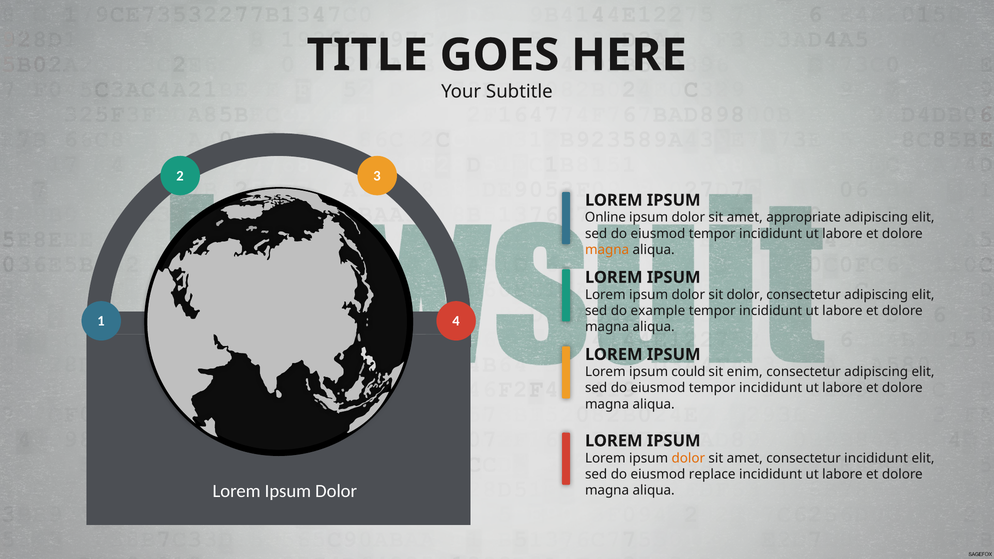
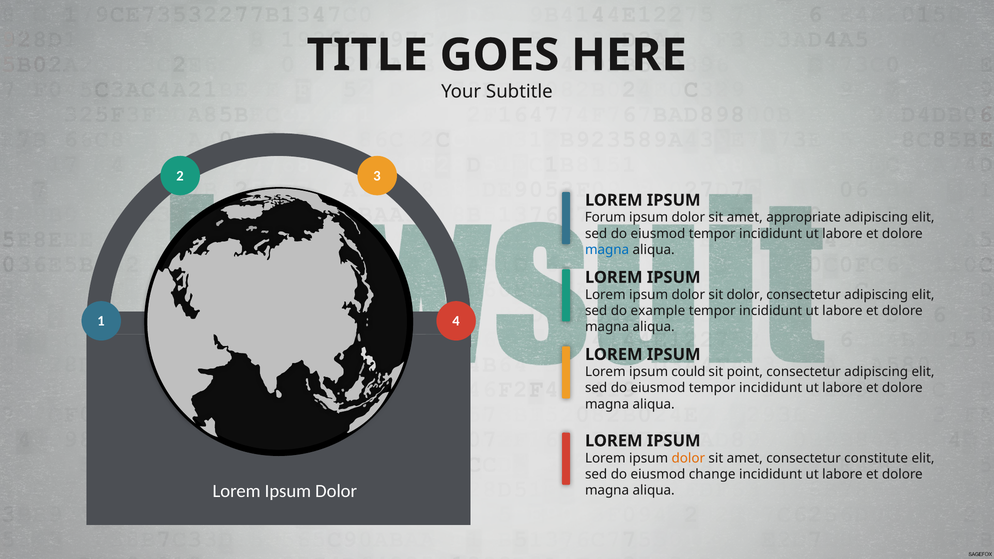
Online: Online -> Forum
magna at (607, 250) colour: orange -> blue
enim: enim -> point
consectetur incididunt: incididunt -> constitute
replace: replace -> change
